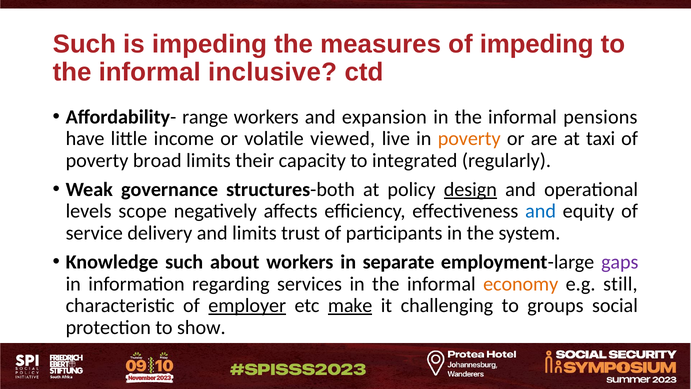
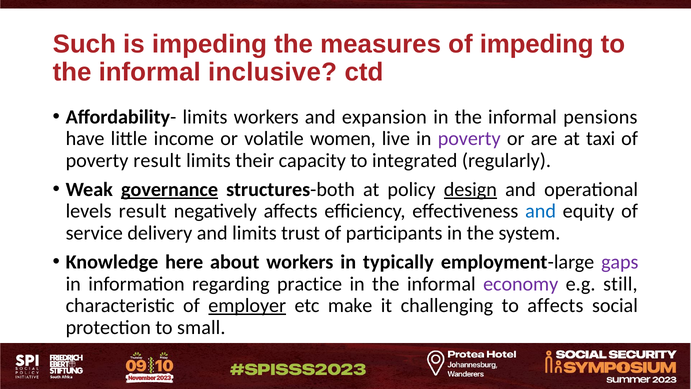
Affordability- range: range -> limits
viewed: viewed -> women
poverty at (469, 139) colour: orange -> purple
poverty broad: broad -> result
governance underline: none -> present
levels scope: scope -> result
Knowledge such: such -> here
separate: separate -> typically
services: services -> practice
economy colour: orange -> purple
make underline: present -> none
to groups: groups -> affects
show: show -> small
